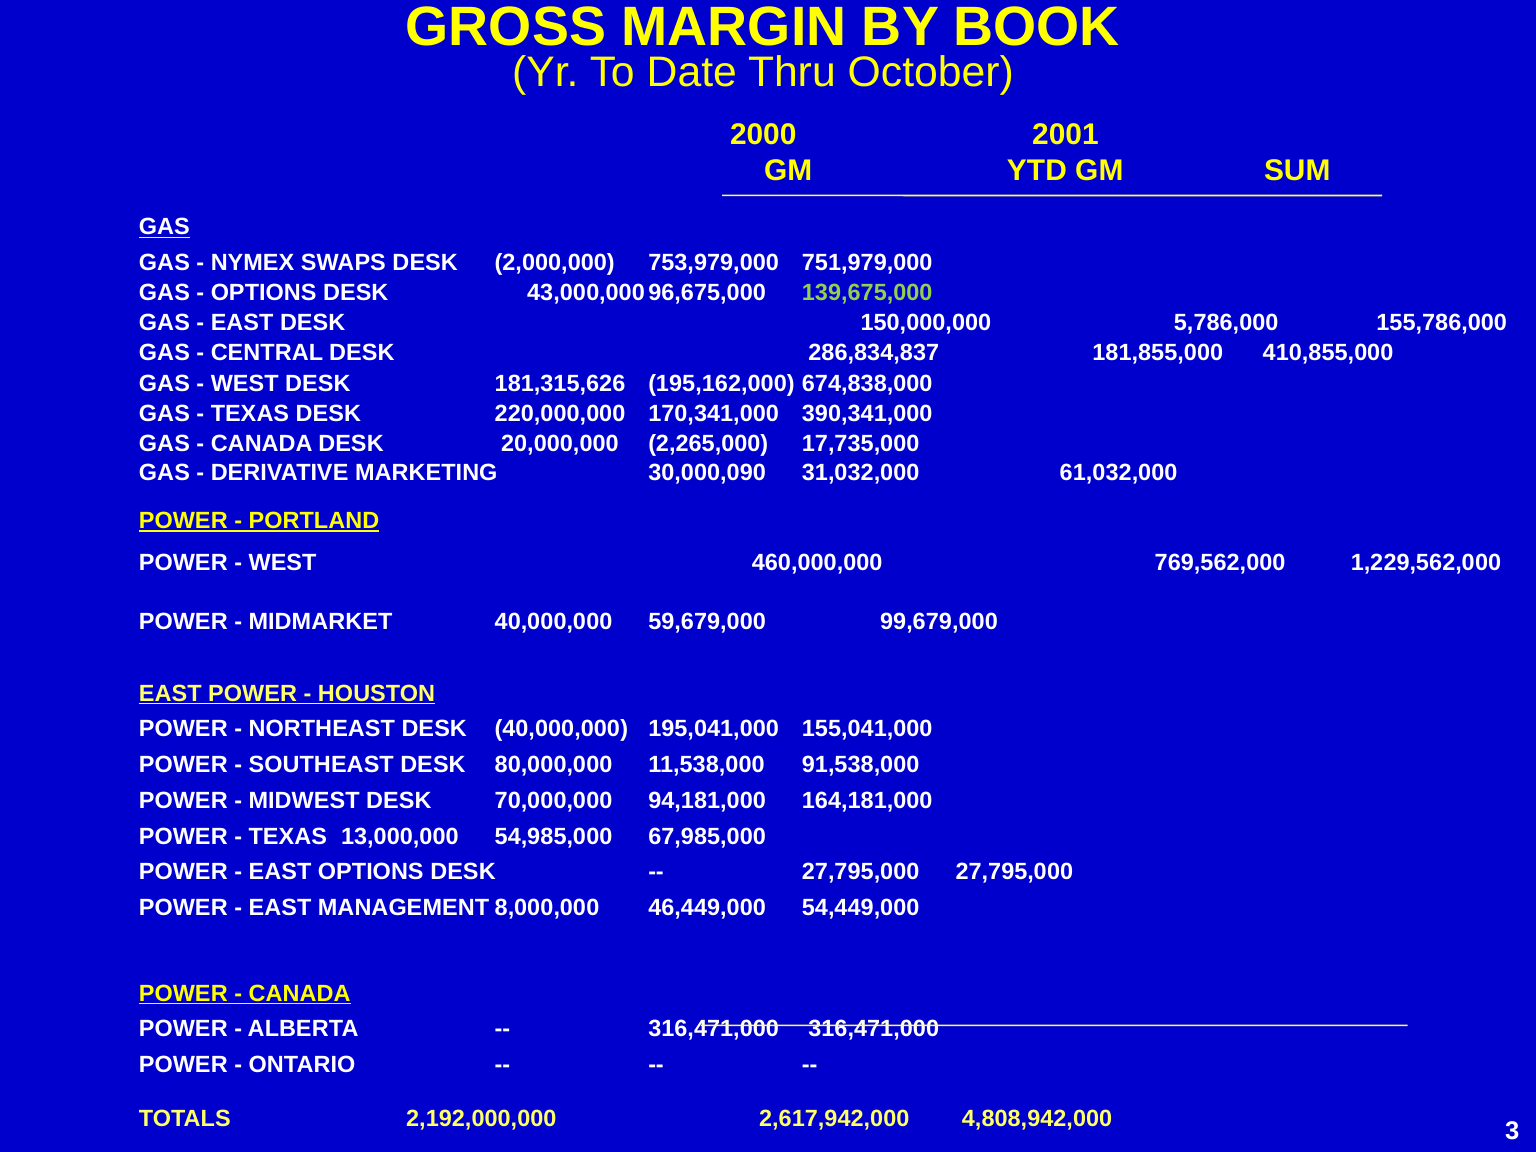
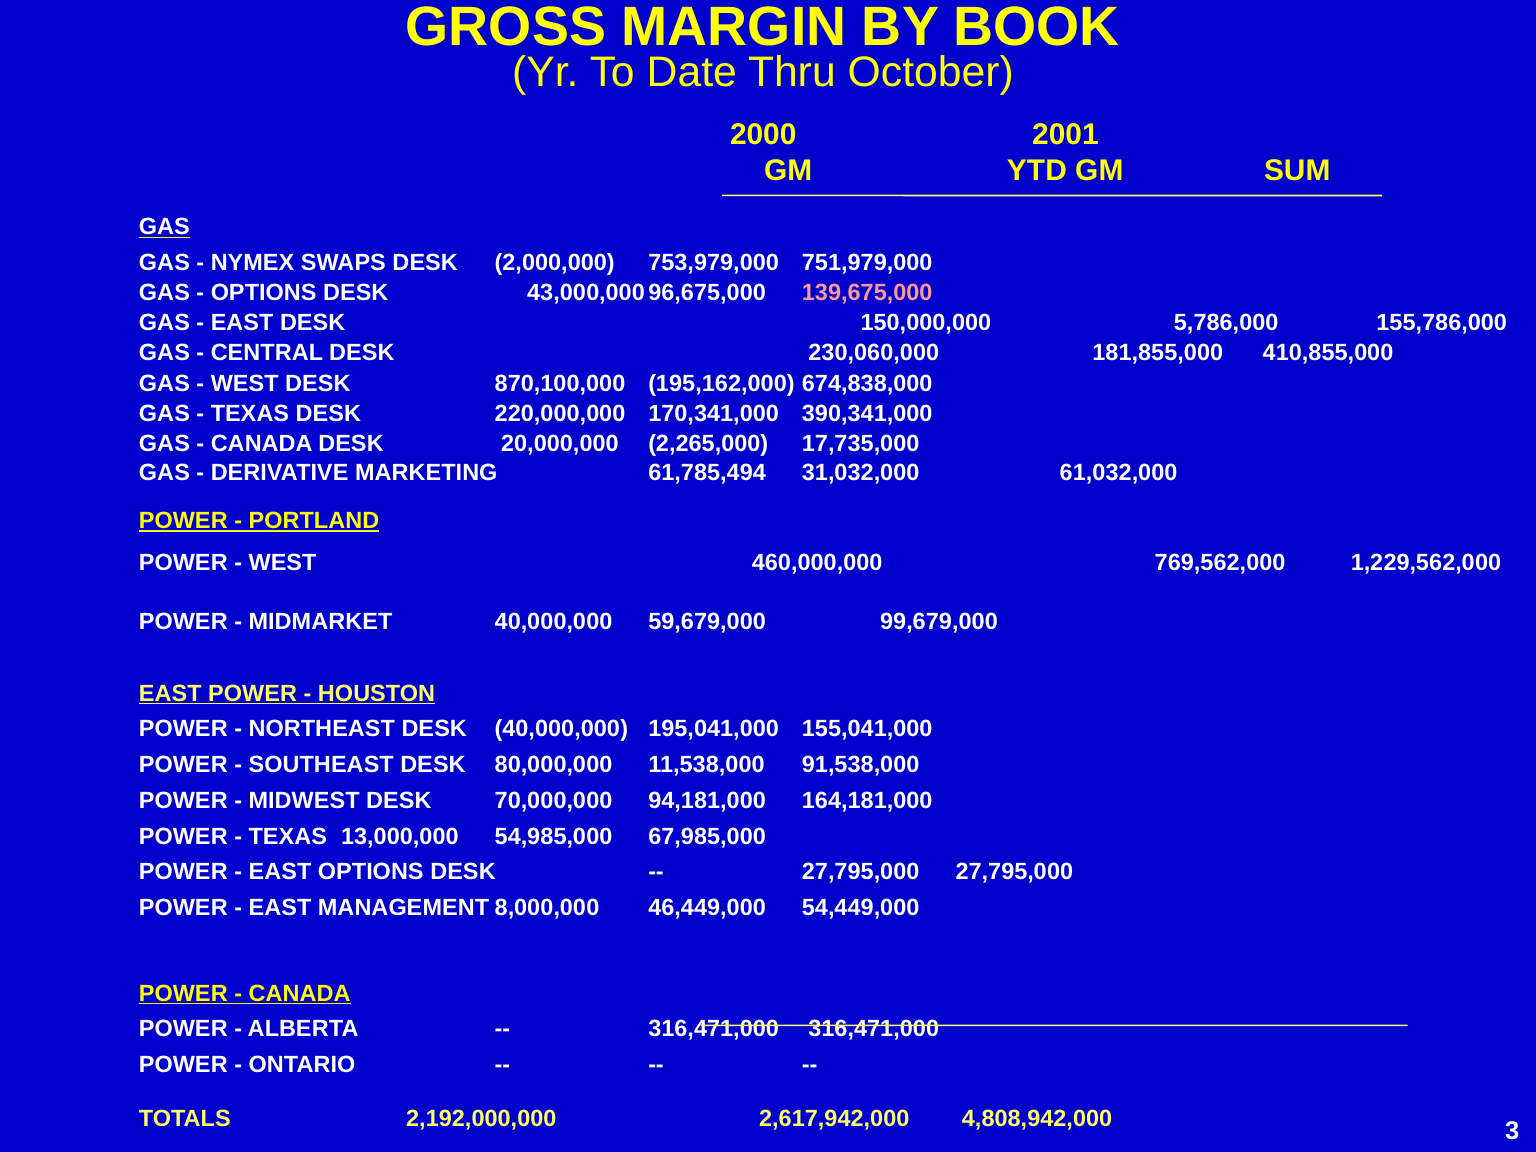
139,675,000 colour: light green -> pink
286,834,837: 286,834,837 -> 230,060,000
181,315,626: 181,315,626 -> 870,100,000
30,000,090: 30,000,090 -> 61,785,494
